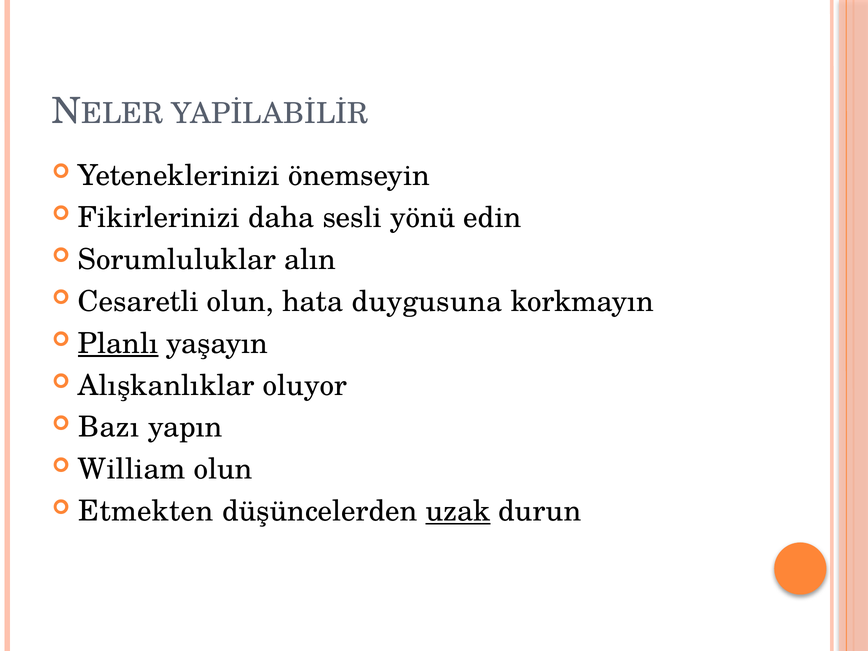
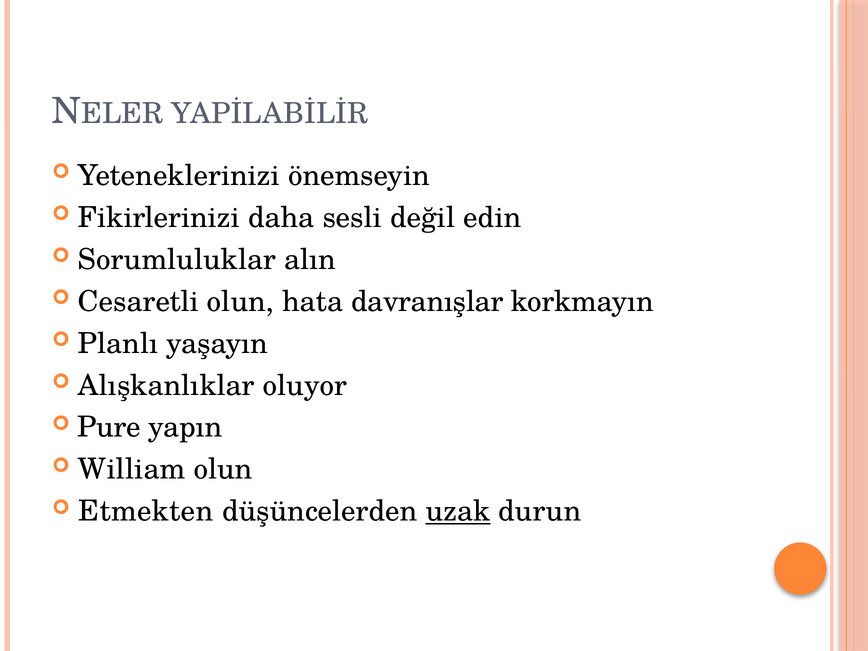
yönü: yönü -> değil
duygusuna: duygusuna -> davranışlar
Planlı underline: present -> none
Bazı: Bazı -> Pure
